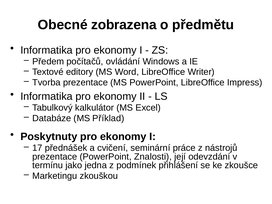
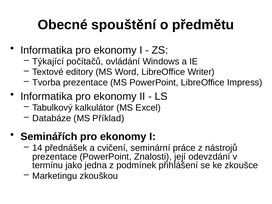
zobrazena: zobrazena -> spouštění
Předem: Předem -> Týkající
Poskytnuty: Poskytnuty -> Seminářích
17: 17 -> 14
